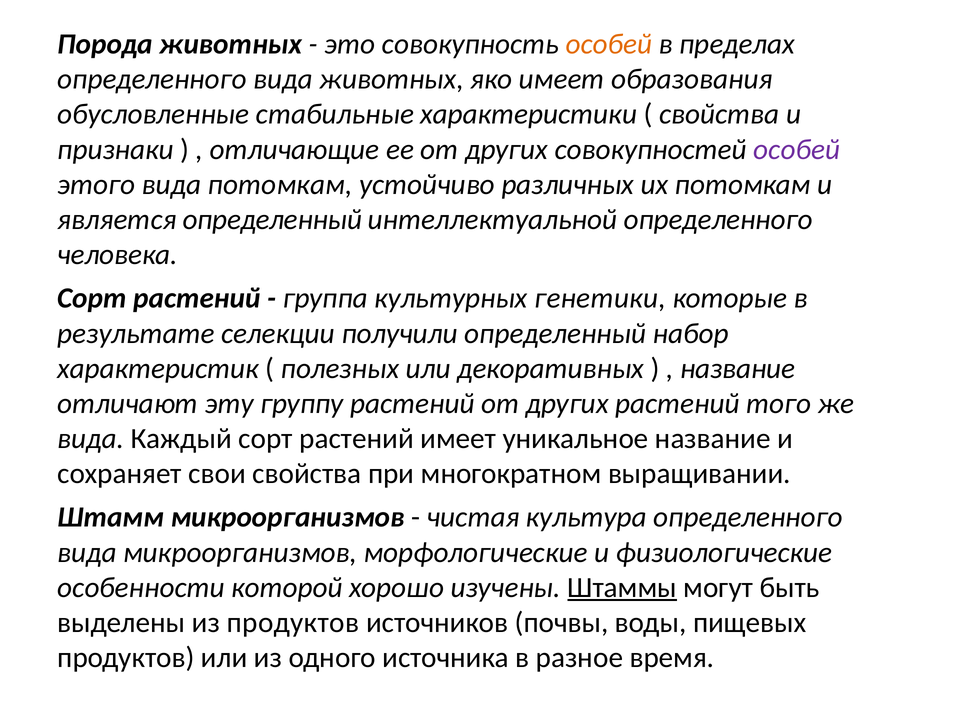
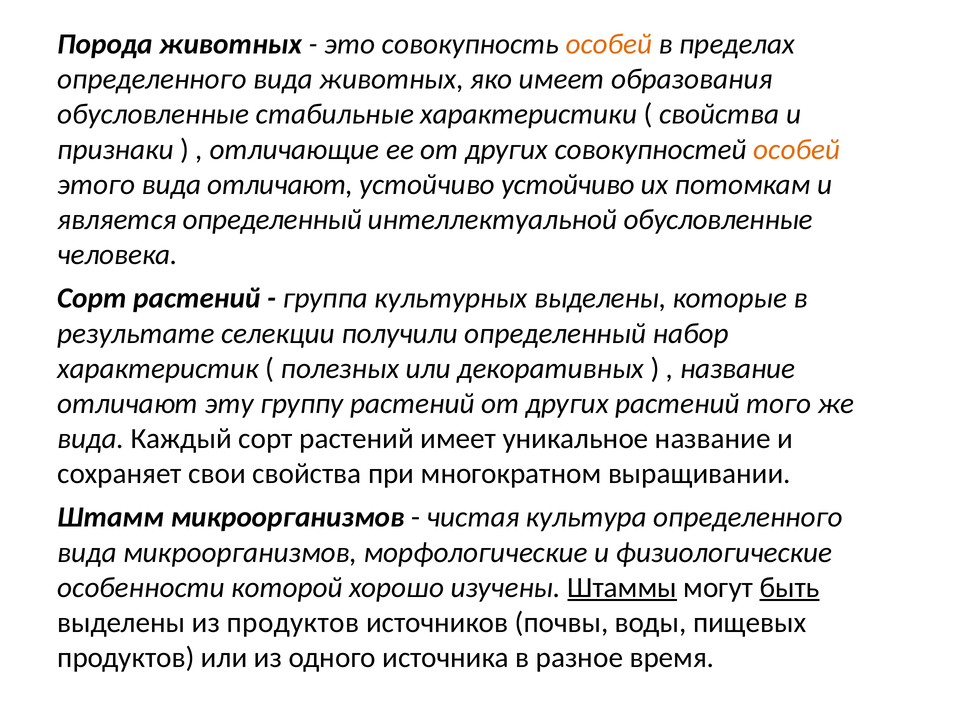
особей at (797, 149) colour: purple -> orange
вида потомкам: потомкам -> отличают
устойчиво различных: различных -> устойчиво
интеллектуальной определенного: определенного -> обусловленные
культурных генетики: генетики -> выделены
быть underline: none -> present
